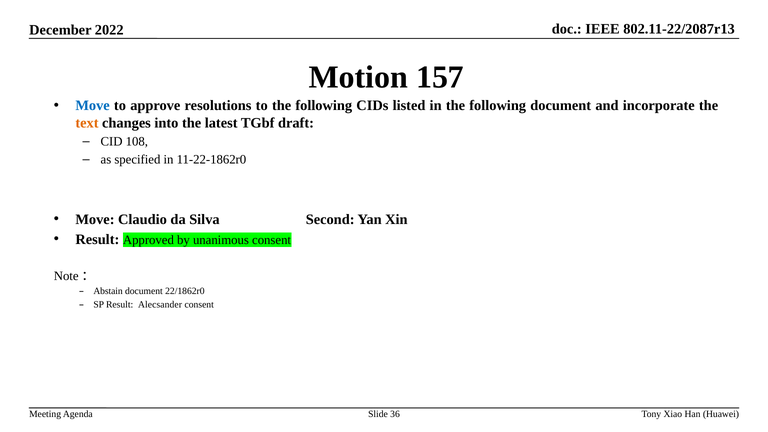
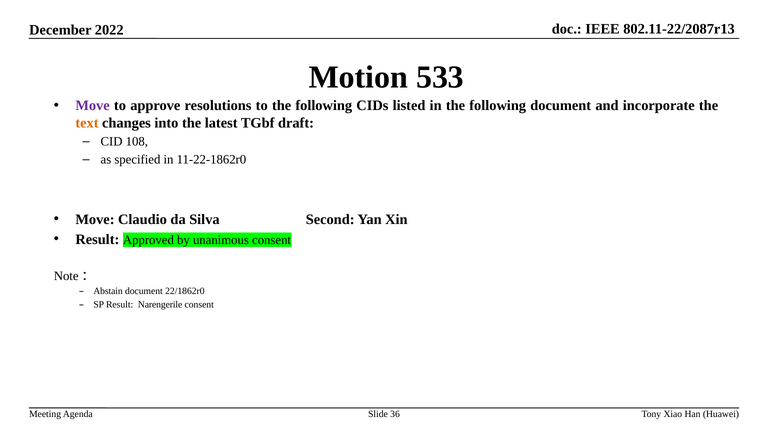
157: 157 -> 533
Move at (93, 106) colour: blue -> purple
Alecsander: Alecsander -> Narengerile
